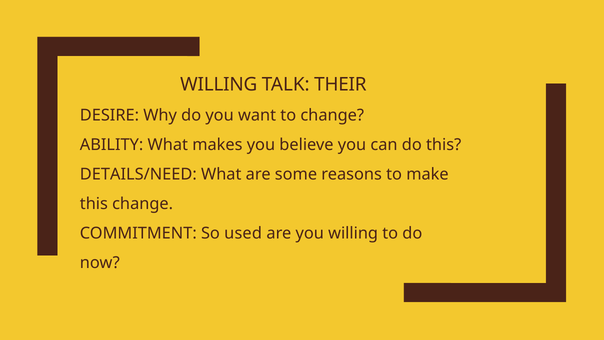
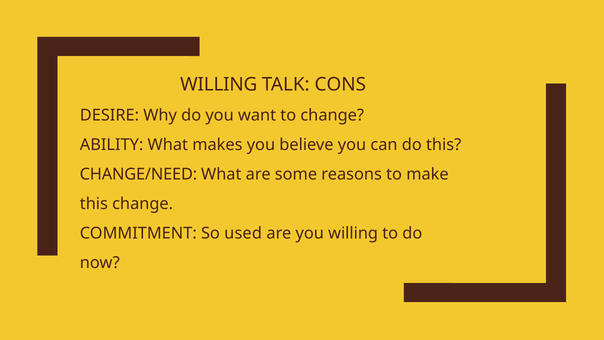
THEIR: THEIR -> CONS
DETAILS/NEED: DETAILS/NEED -> CHANGE/NEED
